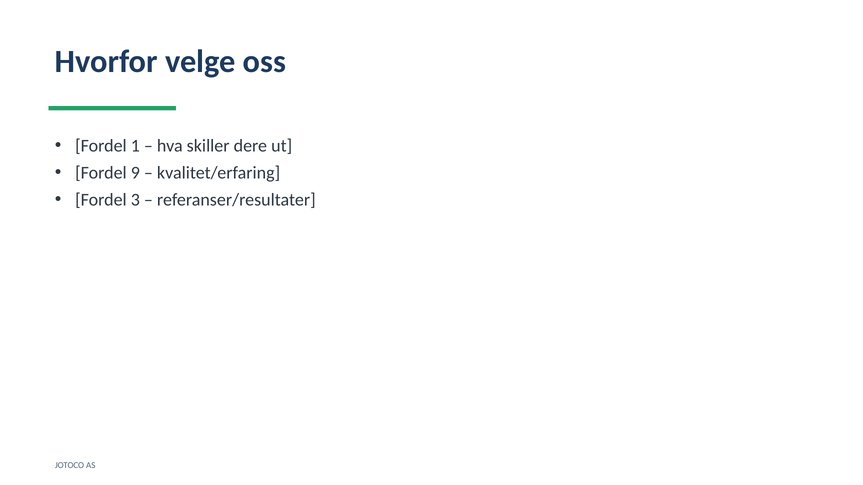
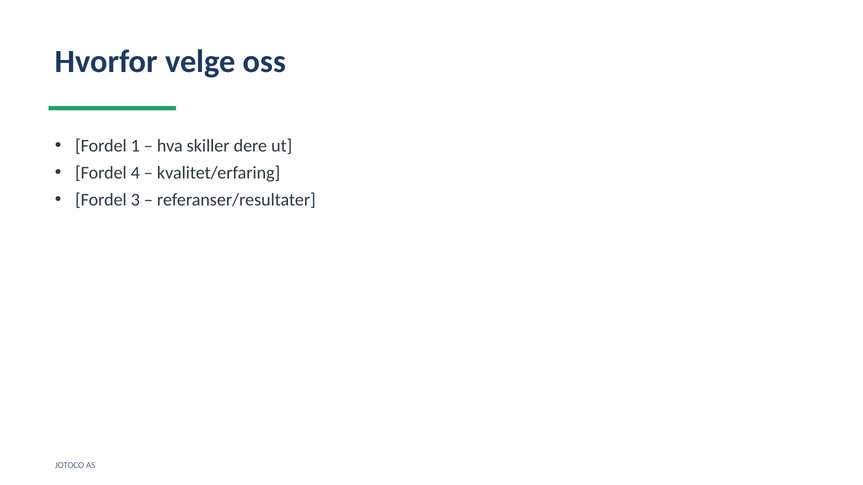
9: 9 -> 4
